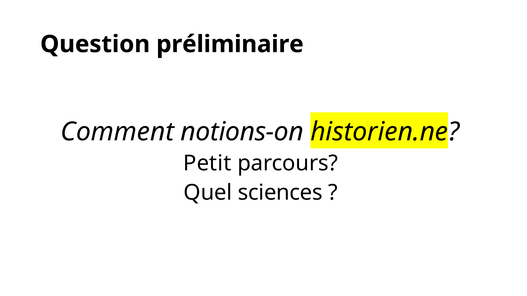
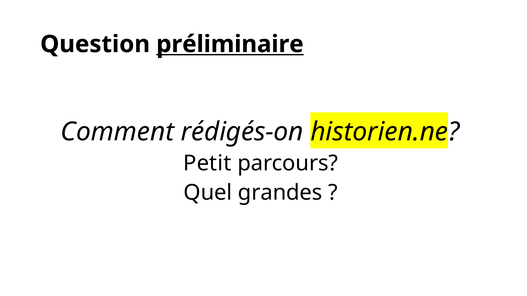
préliminaire underline: none -> present
notions-on: notions-on -> rédigés-on
sciences: sciences -> grandes
